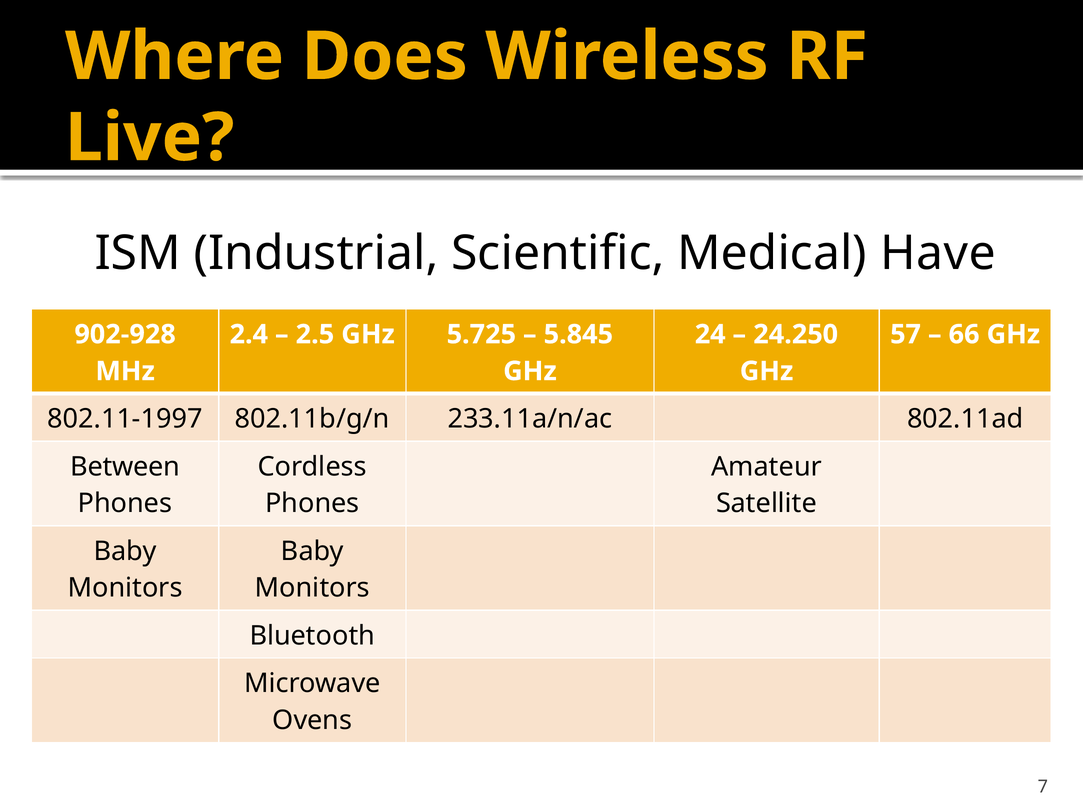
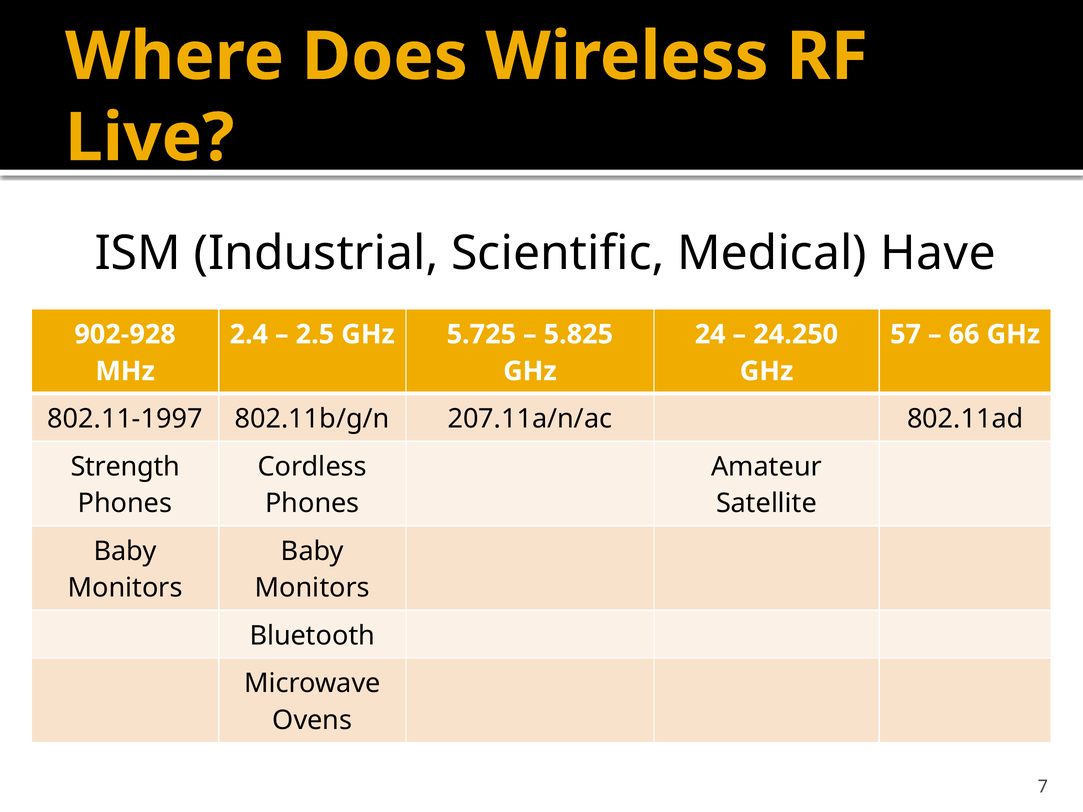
5.845: 5.845 -> 5.825
233.11a/n/ac: 233.11a/n/ac -> 207.11a/n/ac
Between: Between -> Strength
